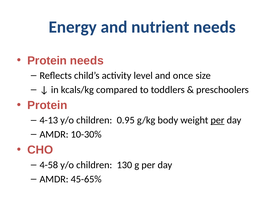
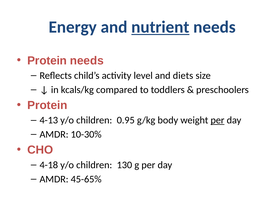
nutrient underline: none -> present
once: once -> diets
4-58: 4-58 -> 4-18
